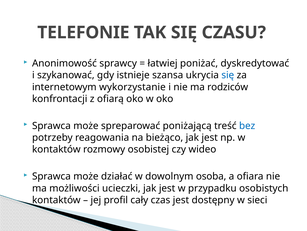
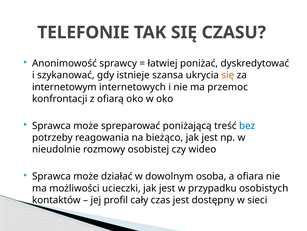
się at (228, 75) colour: blue -> orange
wykorzystanie: wykorzystanie -> internetowych
rodziców: rodziców -> przemoc
kontaktów at (56, 149): kontaktów -> nieudolnie
